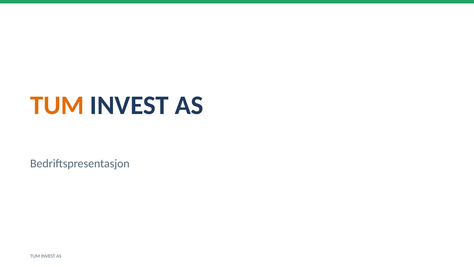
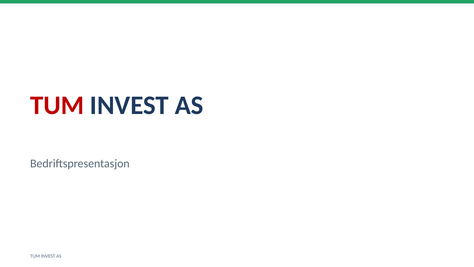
TUM at (57, 105) colour: orange -> red
